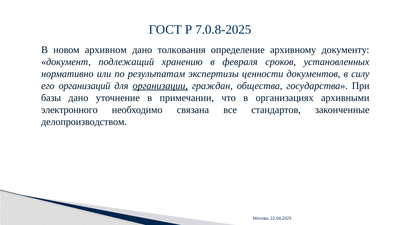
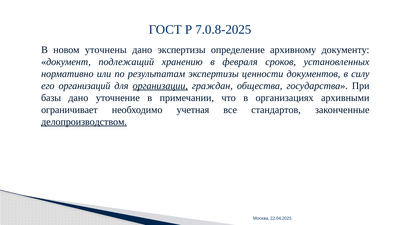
архивном: архивном -> уточнены
дано толкования: толкования -> экспертизы
электронного: электронного -> ограничивает
связана: связана -> учетная
делопроизводством underline: none -> present
